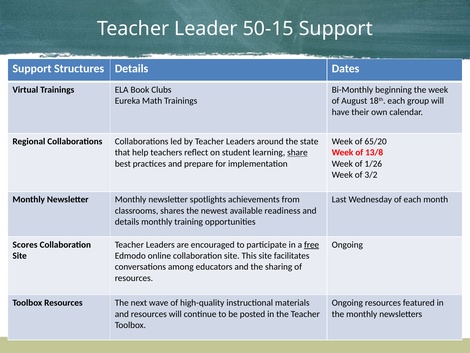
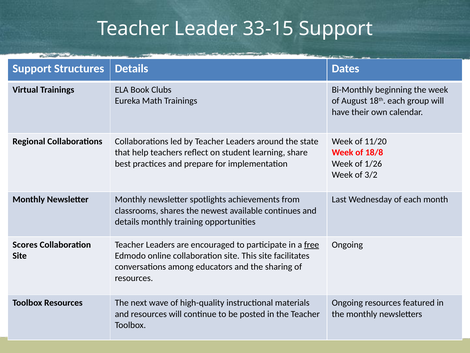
50-15: 50-15 -> 33-15
65/20: 65/20 -> 11/20
share underline: present -> none
13/8: 13/8 -> 18/8
readiness: readiness -> continues
